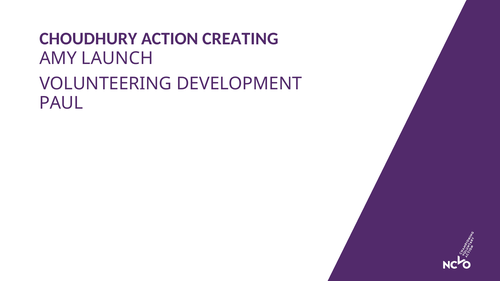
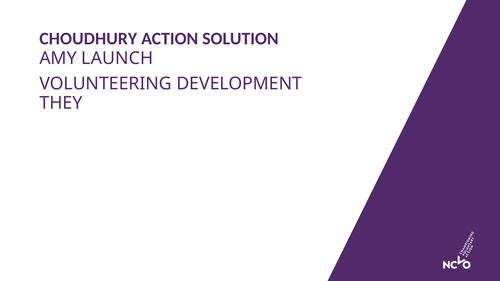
CREATING: CREATING -> SOLUTION
PAUL: PAUL -> THEY
